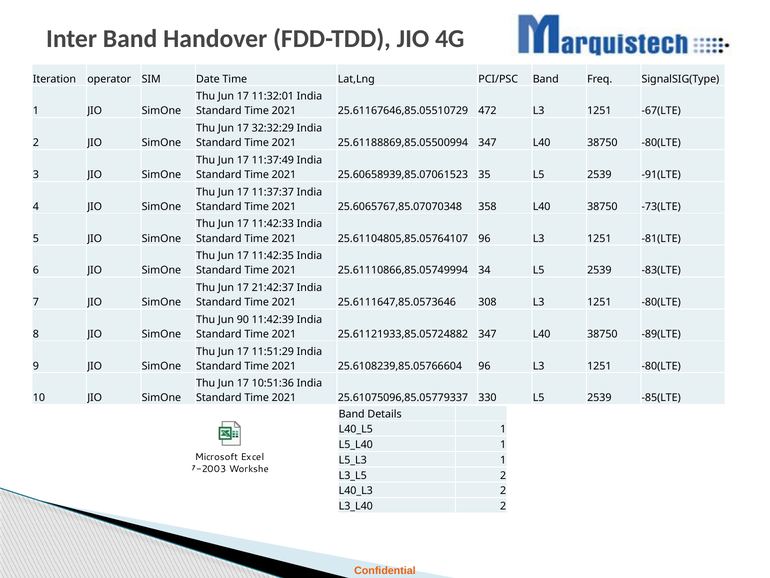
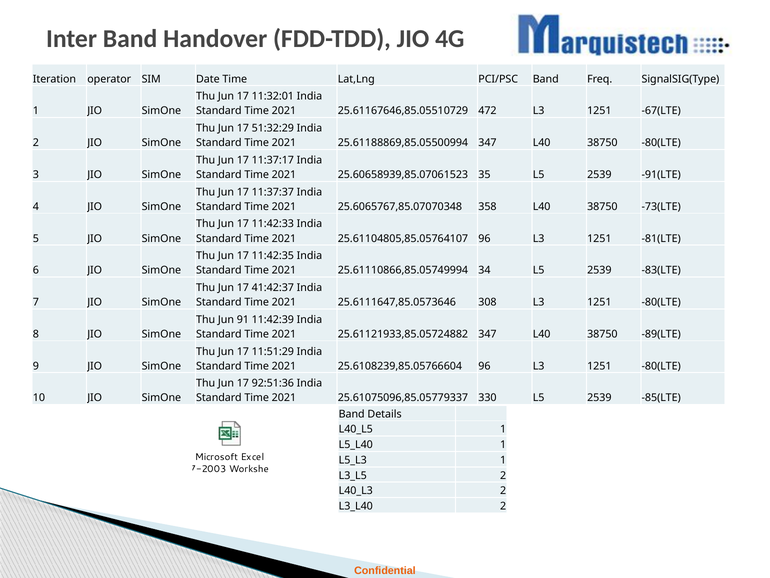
32:32:29: 32:32:29 -> 51:32:29
11:37:49: 11:37:49 -> 11:37:17
21:42:37: 21:42:37 -> 41:42:37
90: 90 -> 91
10:51:36: 10:51:36 -> 92:51:36
